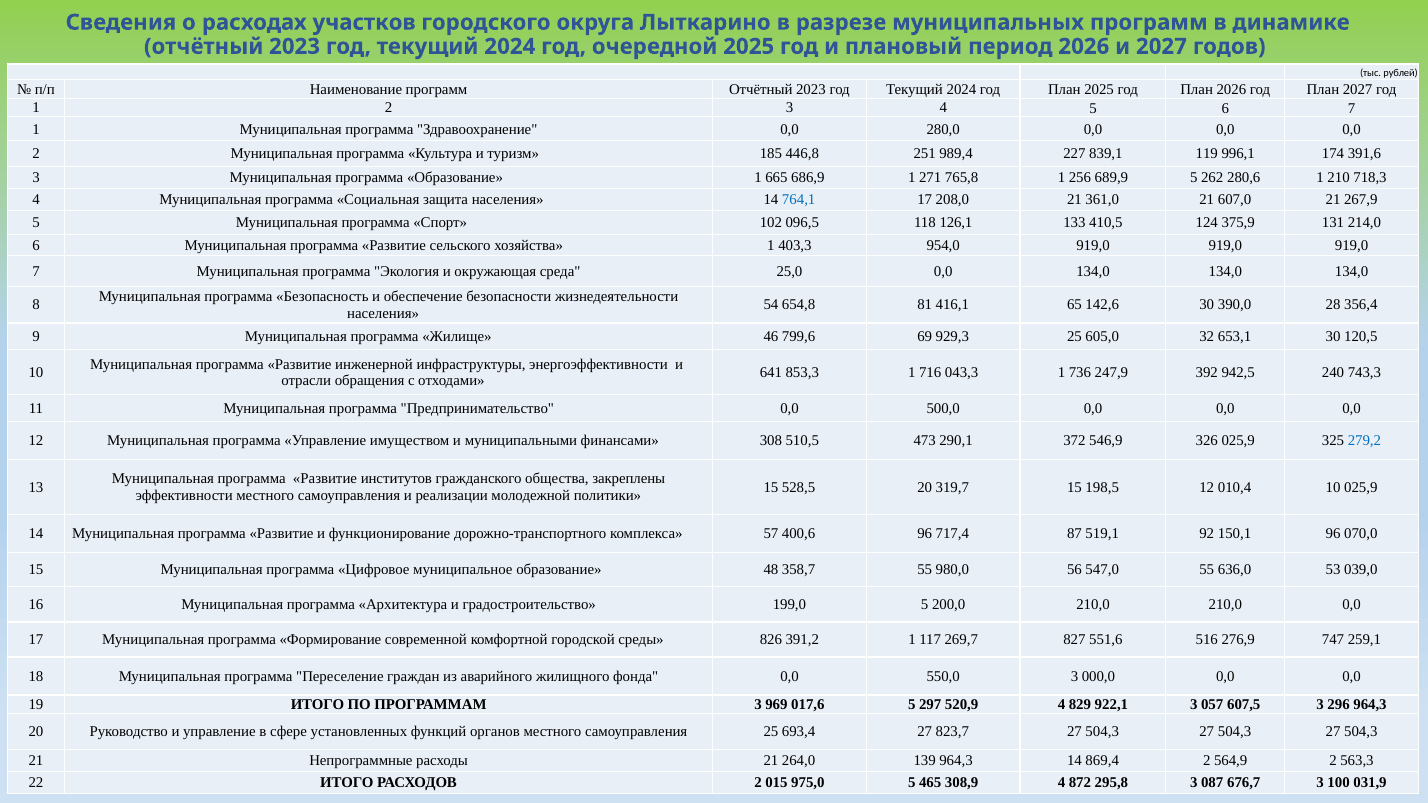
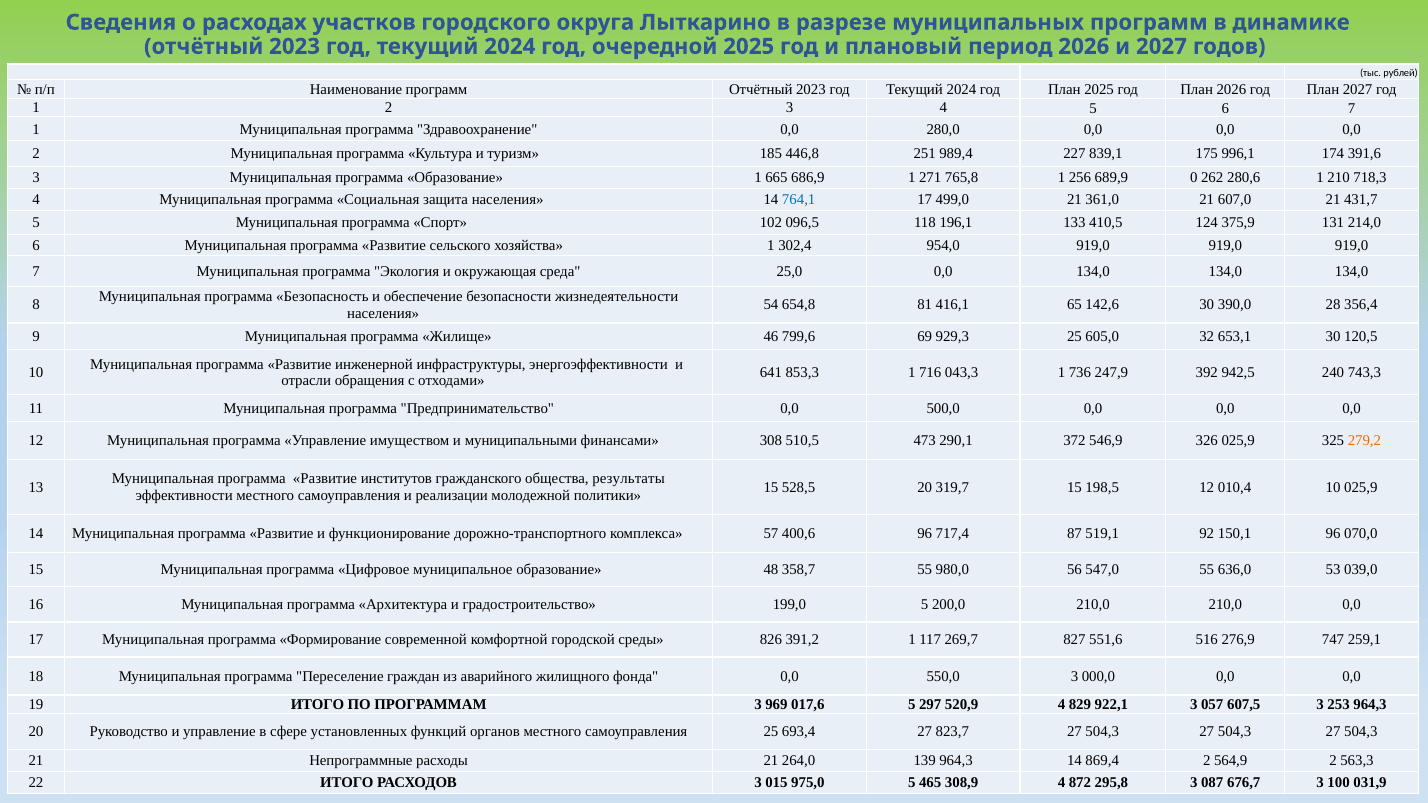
119: 119 -> 175
689,9 5: 5 -> 0
208,0: 208,0 -> 499,0
267,9: 267,9 -> 431,7
126,1: 126,1 -> 196,1
403,3: 403,3 -> 302,4
279,2 colour: blue -> orange
закреплены: закреплены -> результаты
296: 296 -> 253
РАСХОДОВ 2: 2 -> 3
